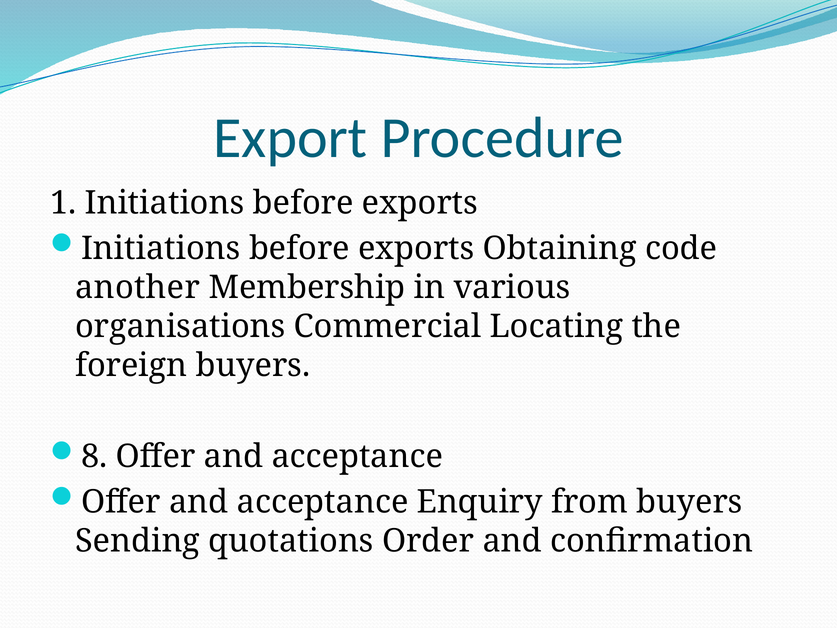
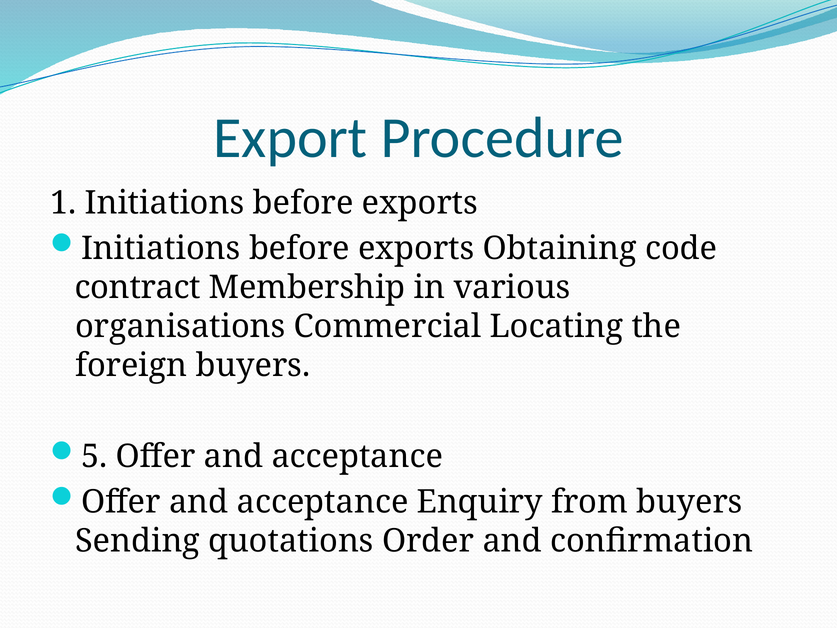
another: another -> contract
8: 8 -> 5
